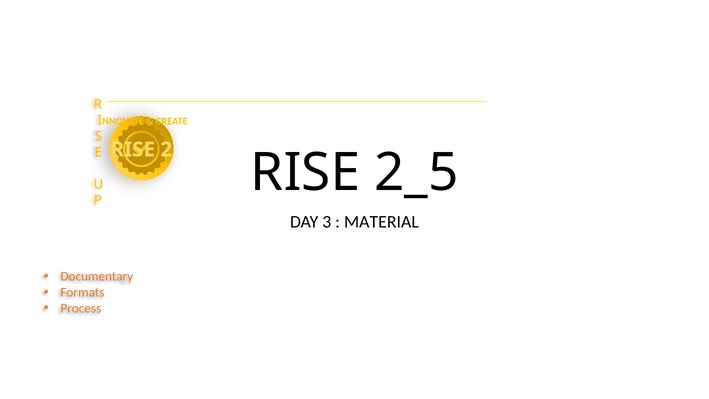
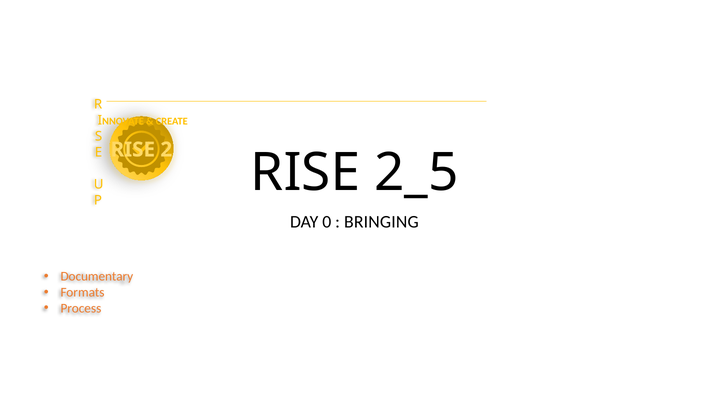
3: 3 -> 0
MATERIAL: MATERIAL -> BRINGING
